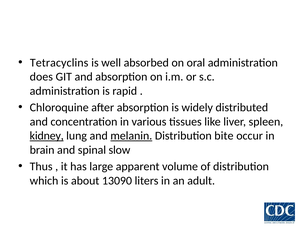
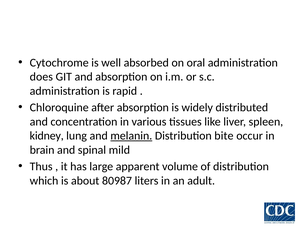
Tetracyclins: Tetracyclins -> Cytochrome
kidney underline: present -> none
slow: slow -> mild
13090: 13090 -> 80987
